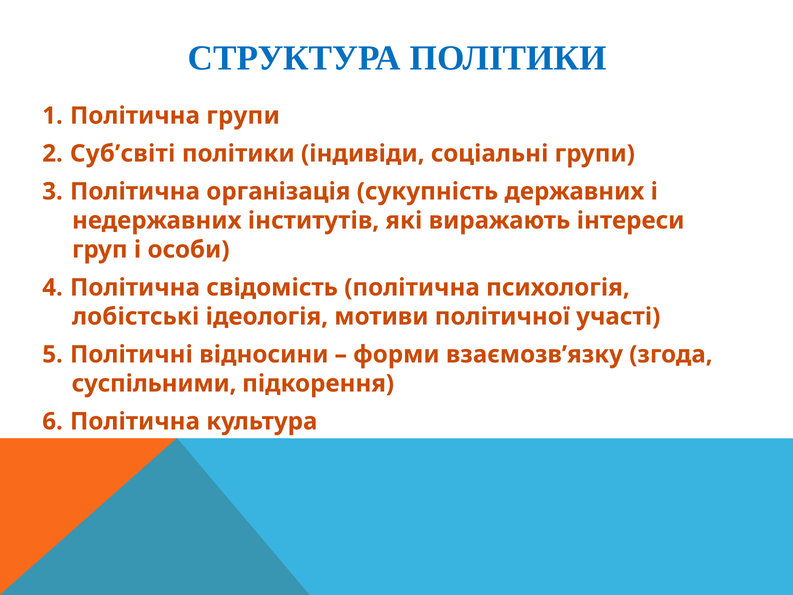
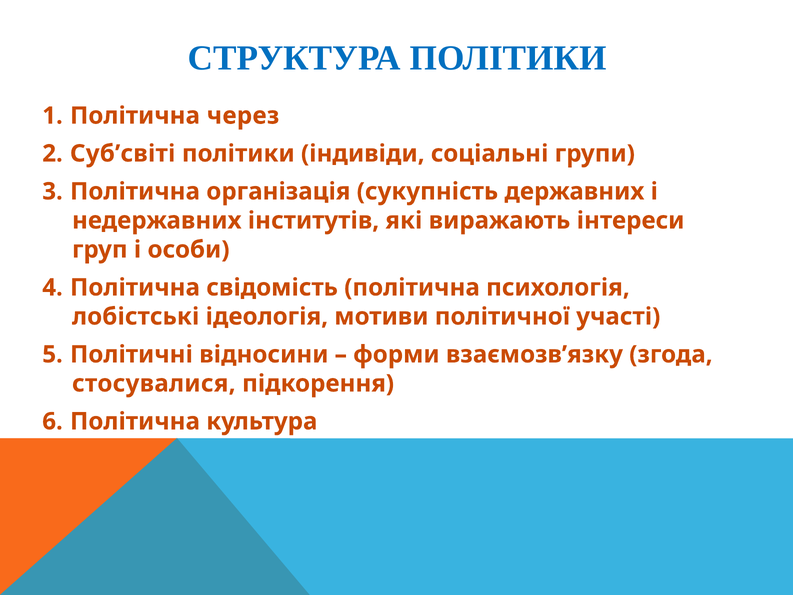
Політична групи: групи -> через
суспільними: суспільними -> стосувалися
